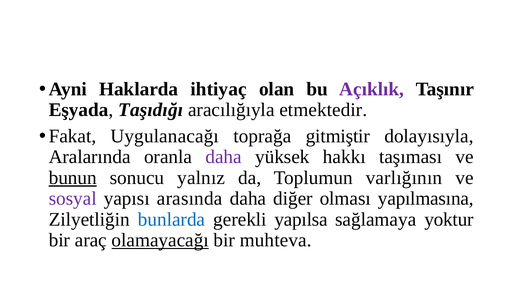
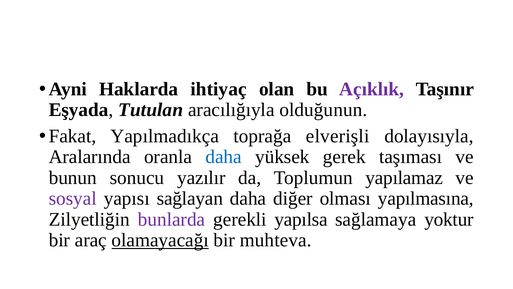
Taşıdığı: Taşıdığı -> Tutulan
etmektedir: etmektedir -> olduğunun
Uygulanacağı: Uygulanacağı -> Yapılmadıkça
gitmiştir: gitmiştir -> elverişli
daha at (224, 157) colour: purple -> blue
hakkı: hakkı -> gerek
bunun underline: present -> none
yalnız: yalnız -> yazılır
varlığının: varlığının -> yapılamaz
arasında: arasında -> sağlayan
bunlarda colour: blue -> purple
